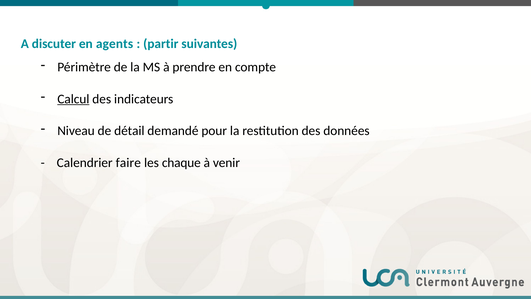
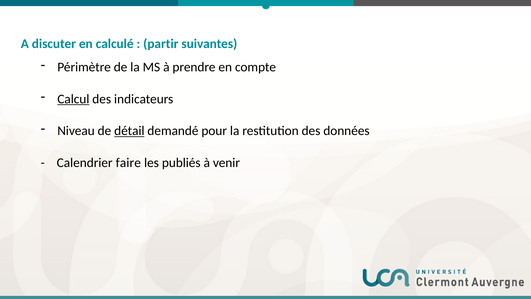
agents: agents -> calculé
détail underline: none -> present
chaque: chaque -> publiés
